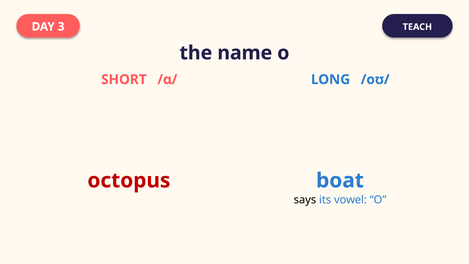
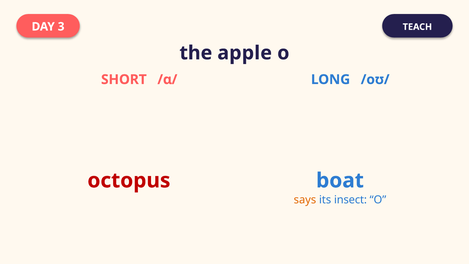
name: name -> apple
says colour: black -> orange
vowel: vowel -> insect
